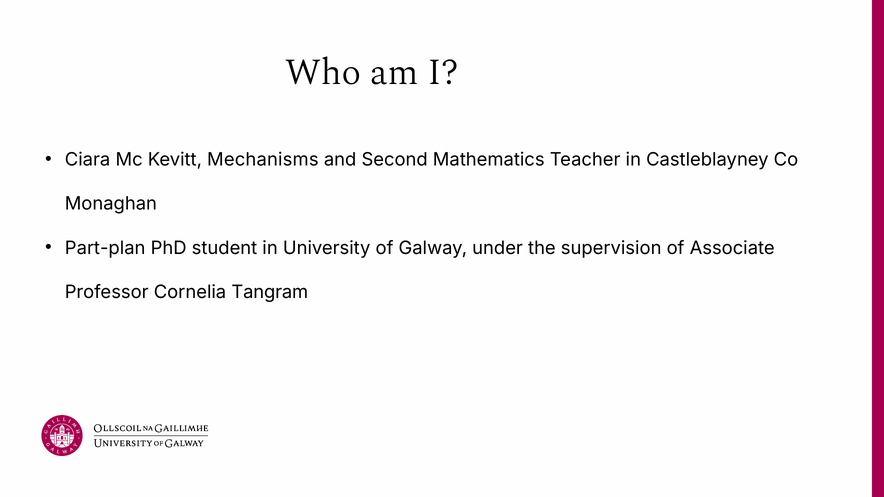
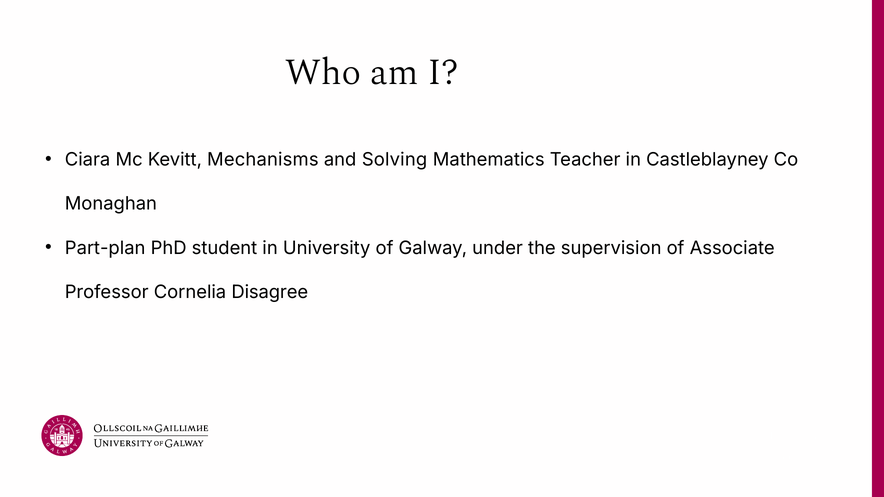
Second: Second -> Solving
Tangram: Tangram -> Disagree
